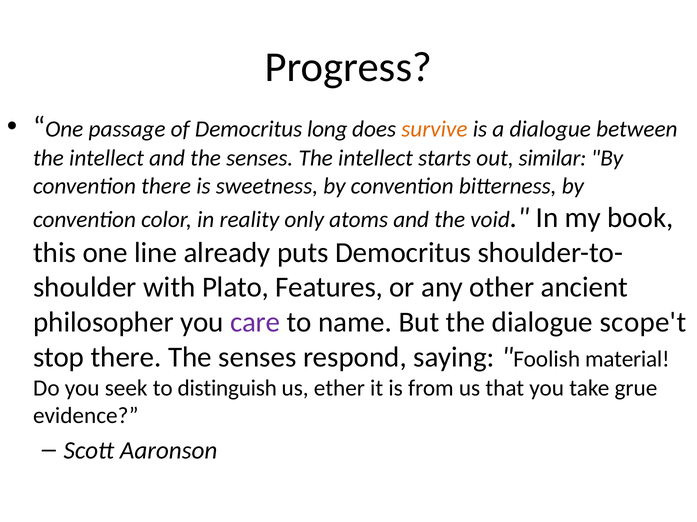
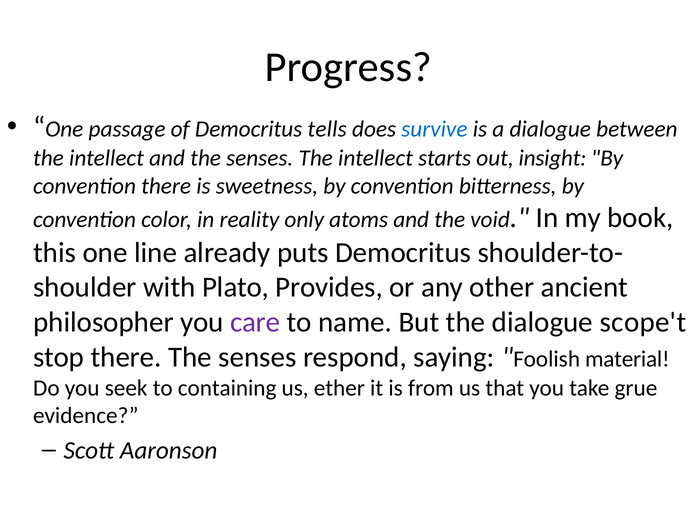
long: long -> tells
survive colour: orange -> blue
similar: similar -> insight
Features: Features -> Provides
distinguish: distinguish -> containing
